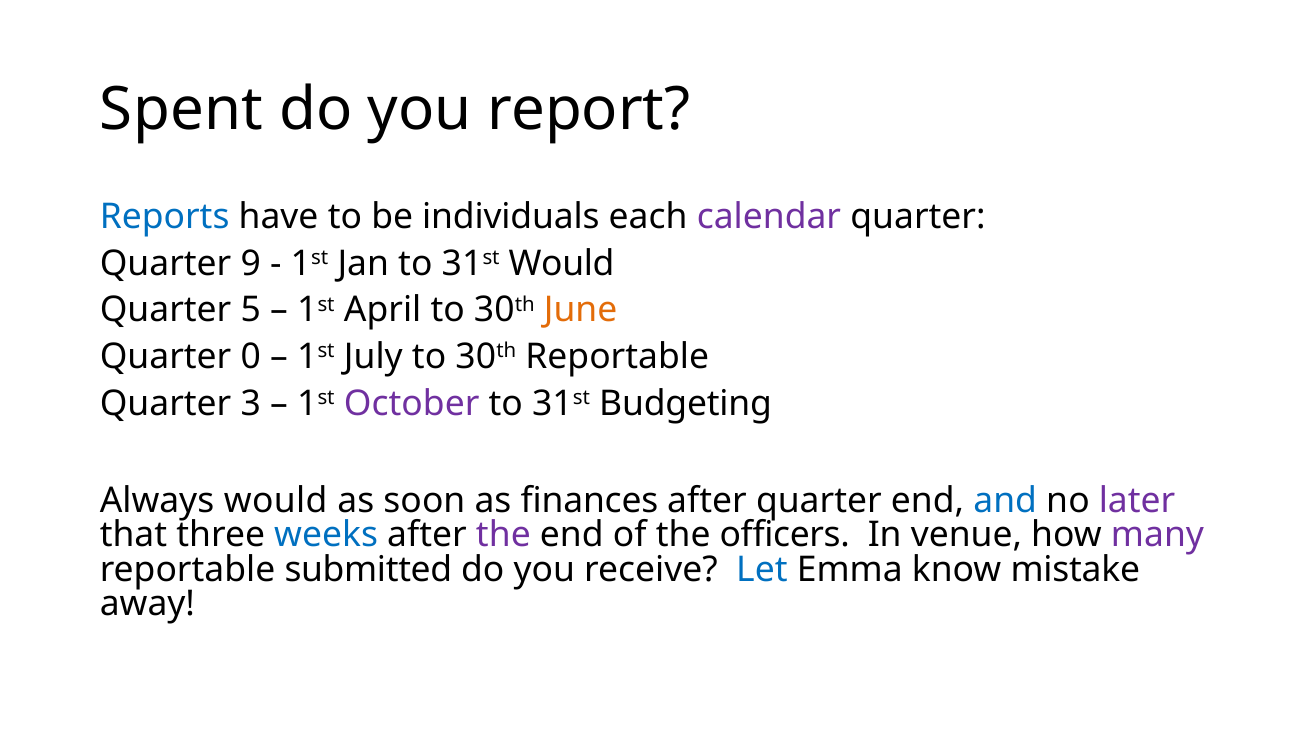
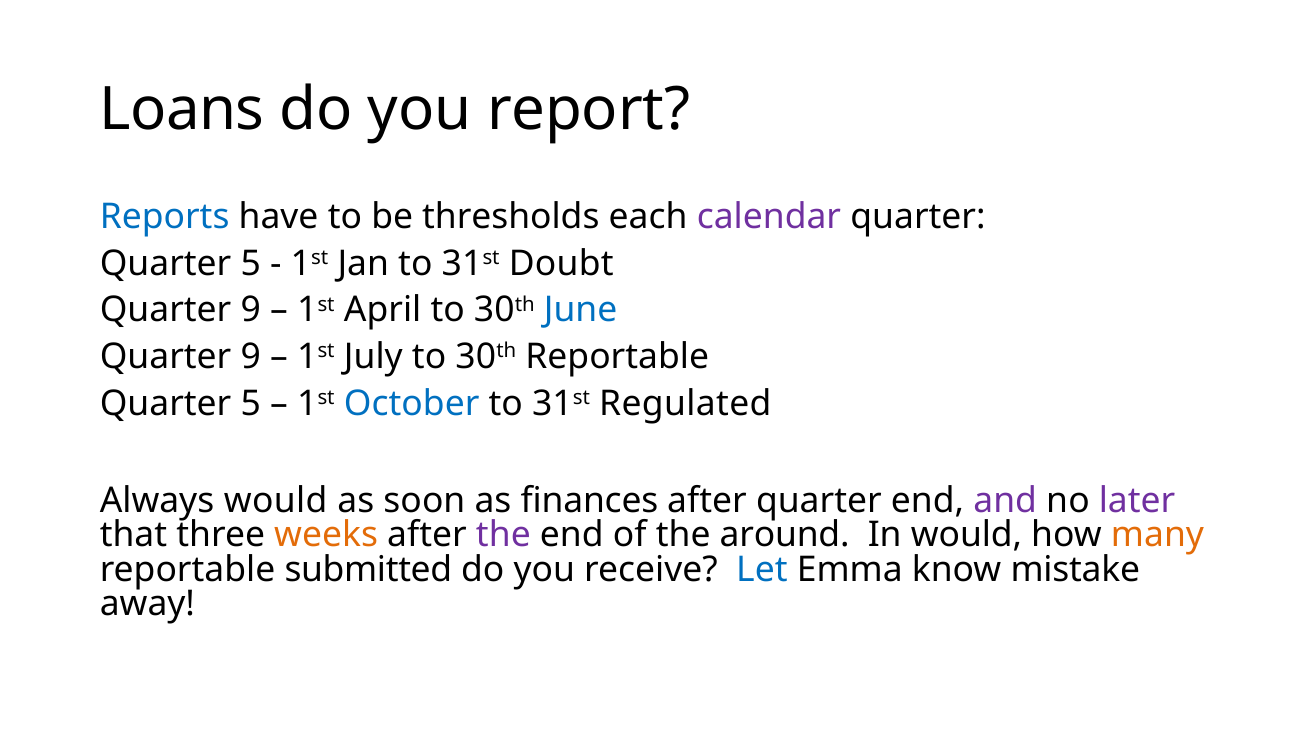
Spent: Spent -> Loans
individuals: individuals -> thresholds
9 at (251, 263): 9 -> 5
31st Would: Would -> Doubt
5 at (251, 310): 5 -> 9
June colour: orange -> blue
0 at (251, 357): 0 -> 9
3 at (251, 404): 3 -> 5
October colour: purple -> blue
Budgeting: Budgeting -> Regulated
and colour: blue -> purple
weeks colour: blue -> orange
officers: officers -> around
In venue: venue -> would
many colour: purple -> orange
